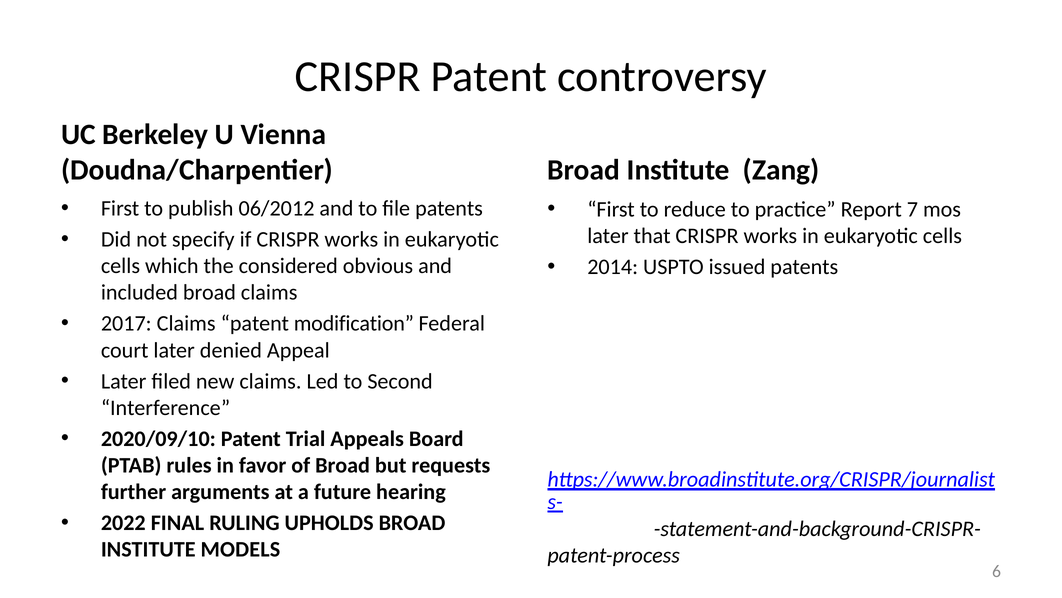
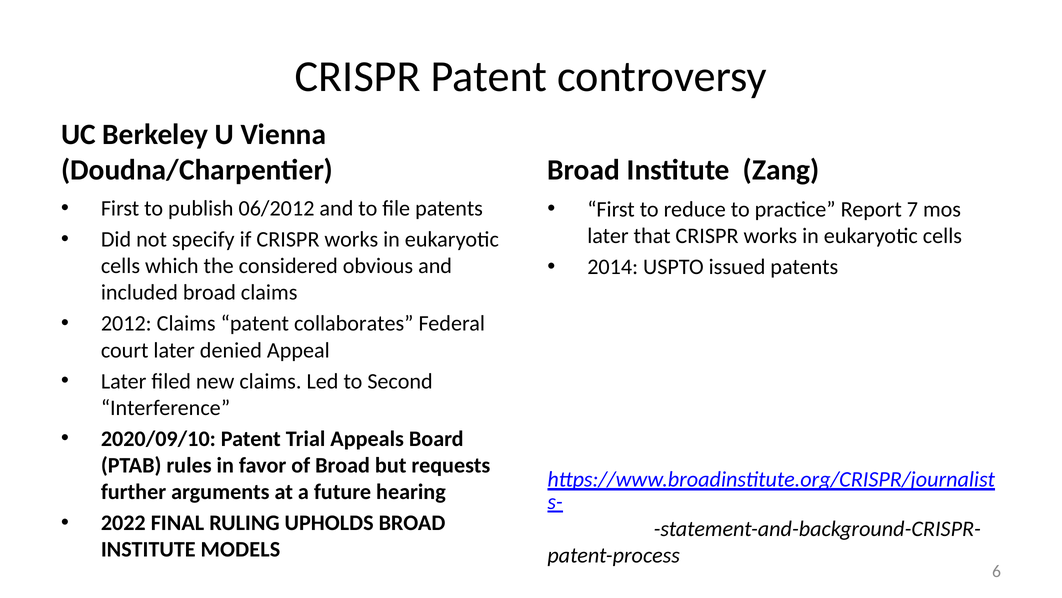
2017: 2017 -> 2012
modification: modification -> collaborates
